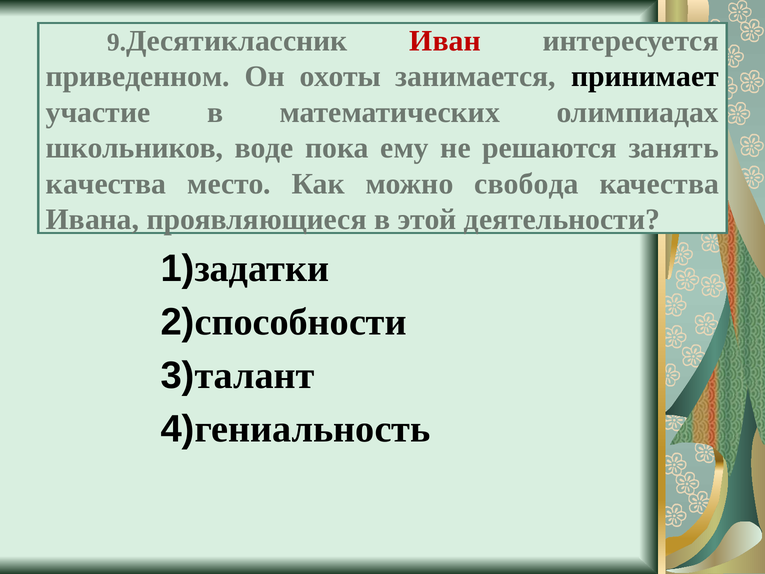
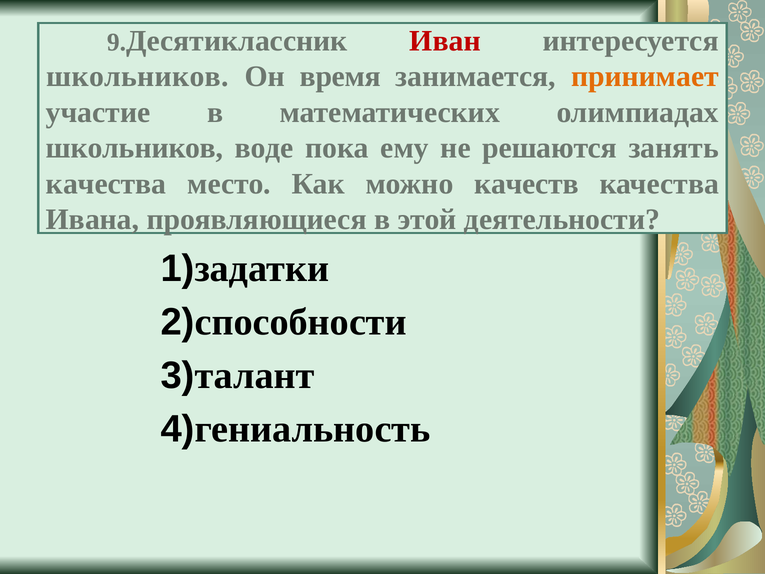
приведенном at (138, 76): приведенном -> школьников
охоты: охоты -> время
принимает colour: black -> orange
свобода: свобода -> качеств
